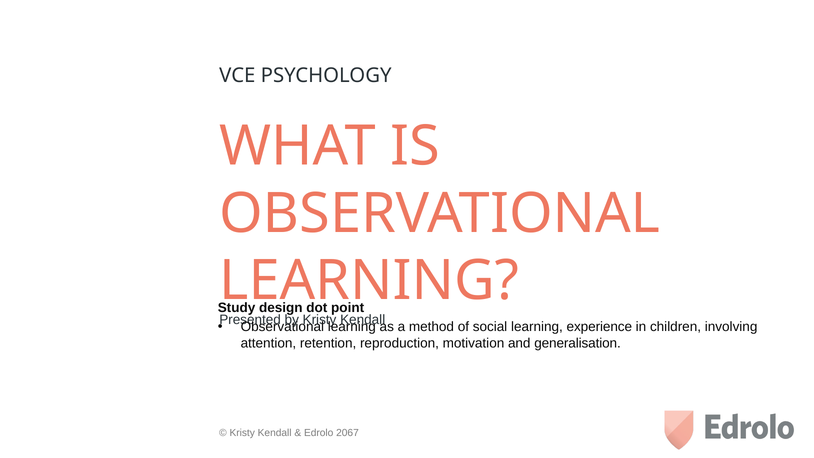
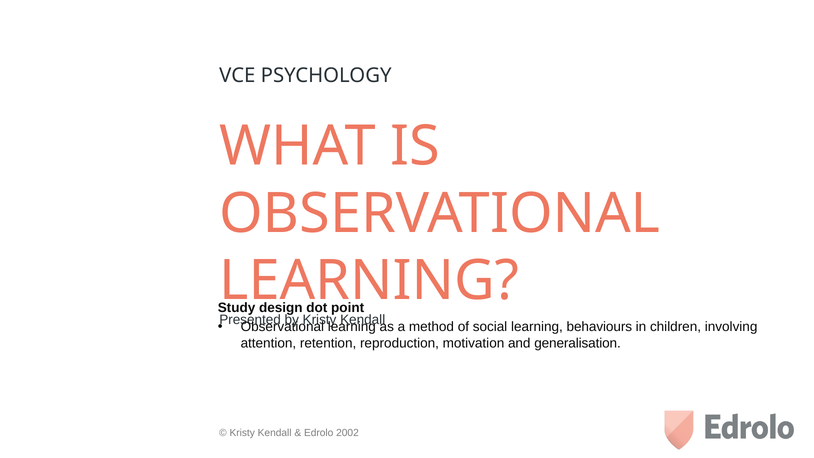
experience: experience -> behaviours
2067: 2067 -> 2002
